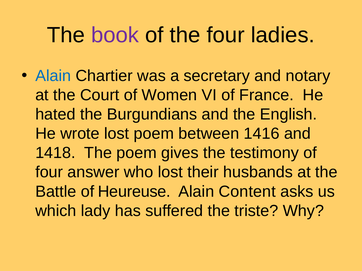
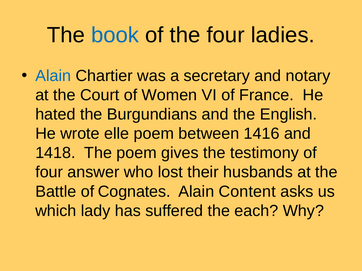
book colour: purple -> blue
wrote lost: lost -> elle
Heureuse: Heureuse -> Cognates
triste: triste -> each
